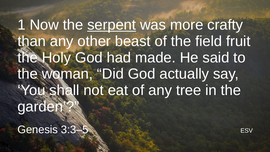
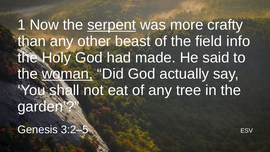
fruit: fruit -> info
woman underline: none -> present
3:3–5: 3:3–5 -> 3:2–5
